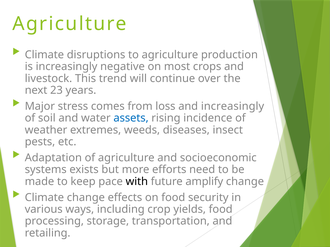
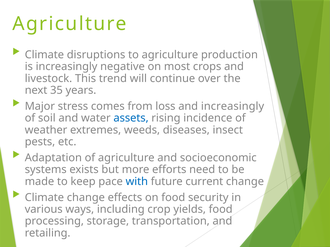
23: 23 -> 35
with colour: black -> blue
amplify: amplify -> current
